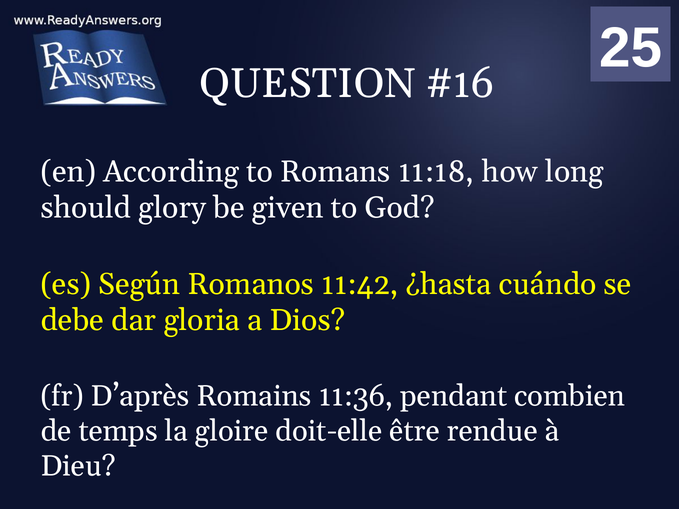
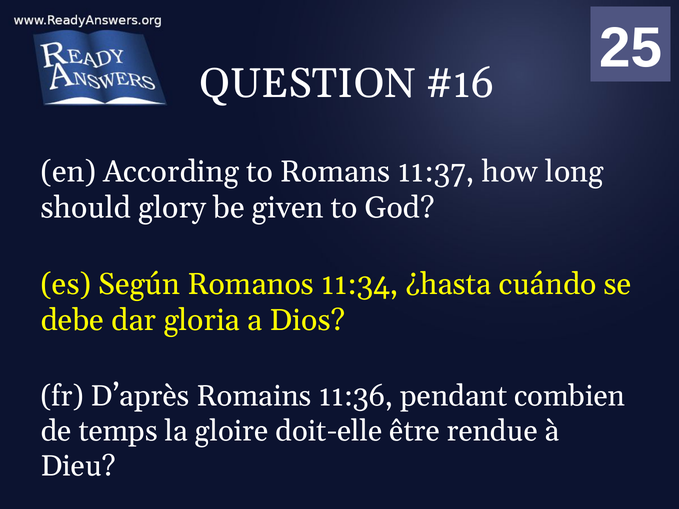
11:18: 11:18 -> 11:37
11:42: 11:42 -> 11:34
